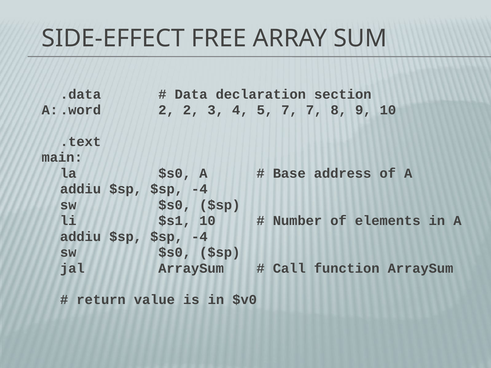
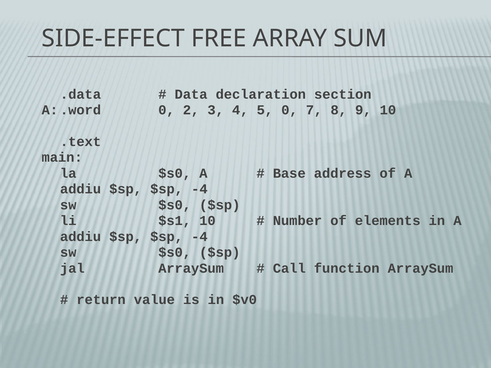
2 at (166, 110): 2 -> 0
5 7: 7 -> 0
